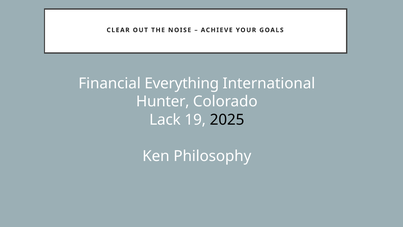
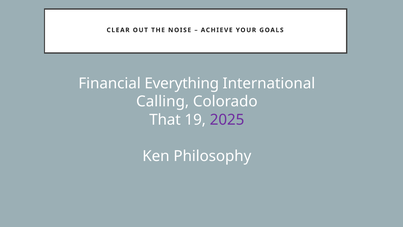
Hunter: Hunter -> Calling
Lack: Lack -> That
2025 colour: black -> purple
